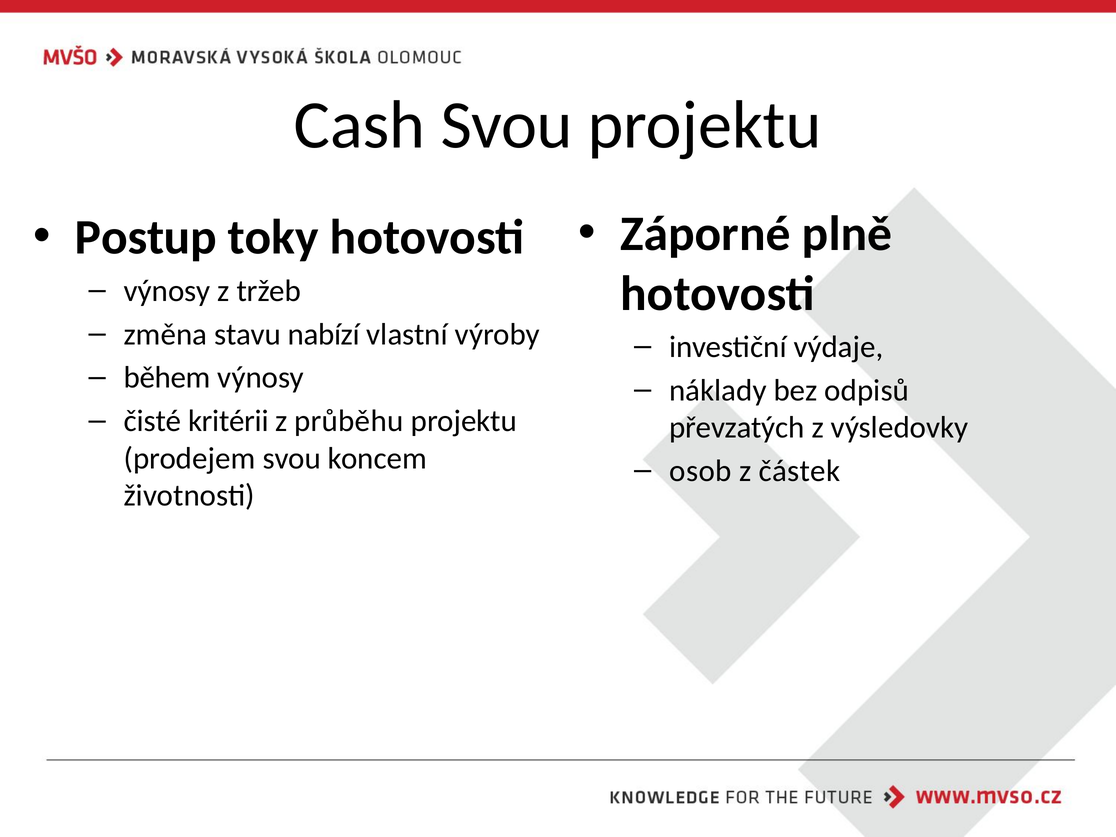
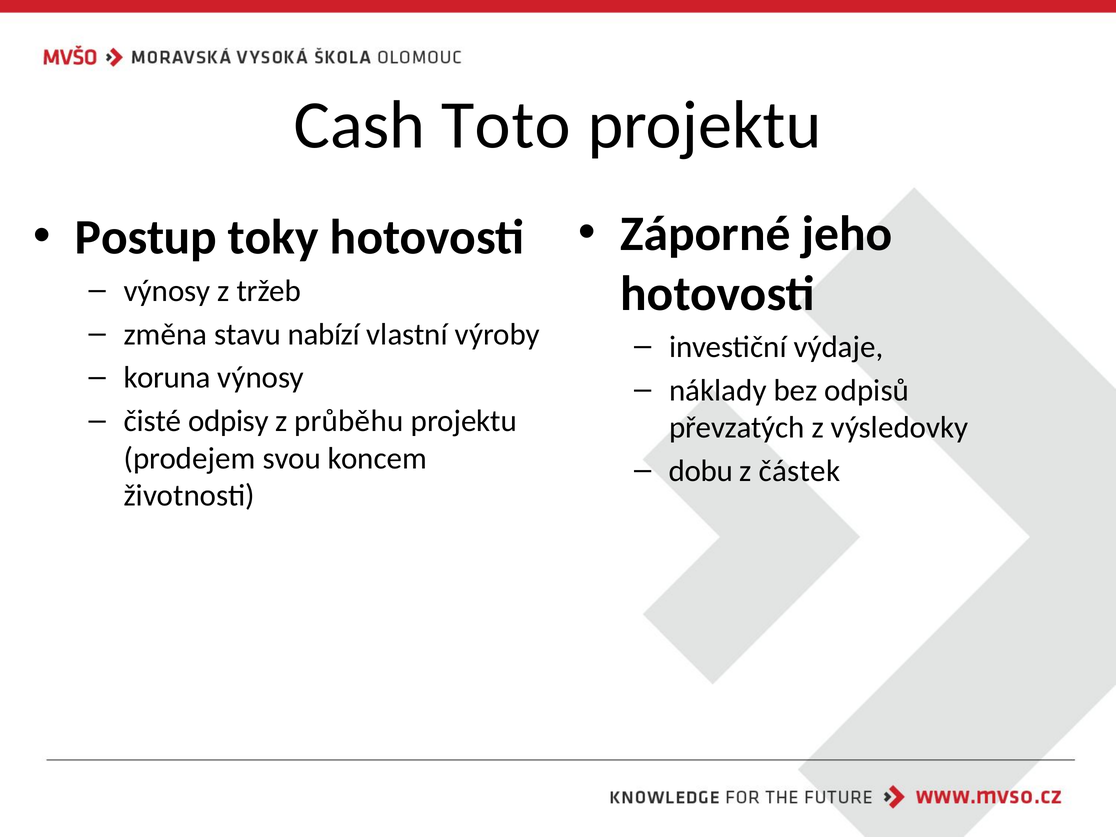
Cash Svou: Svou -> Toto
plně: plně -> jeho
během: během -> koruna
kritérii: kritérii -> odpisy
osob: osob -> dobu
